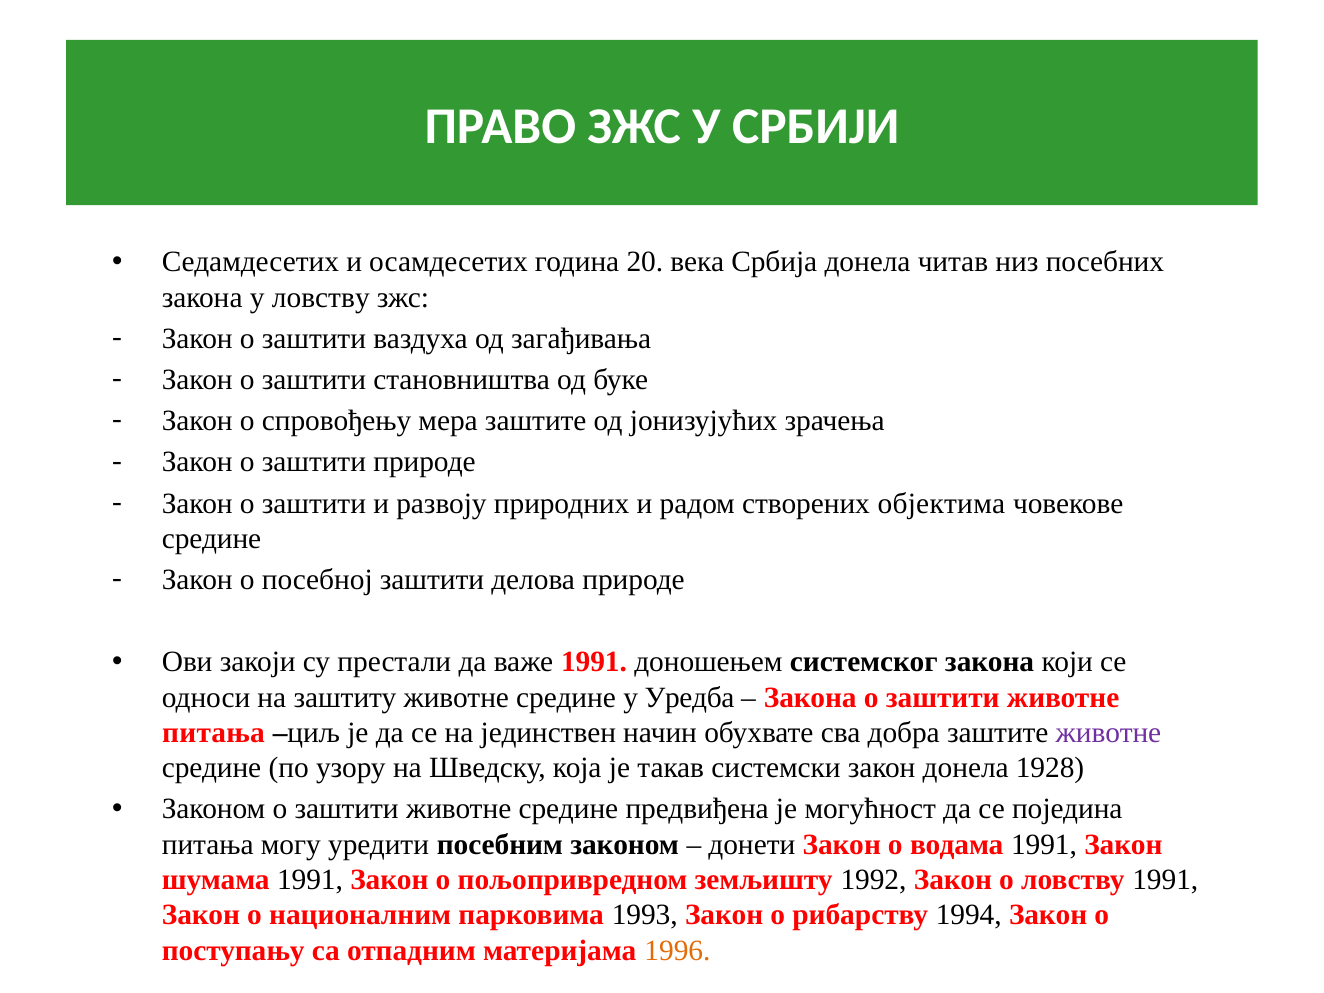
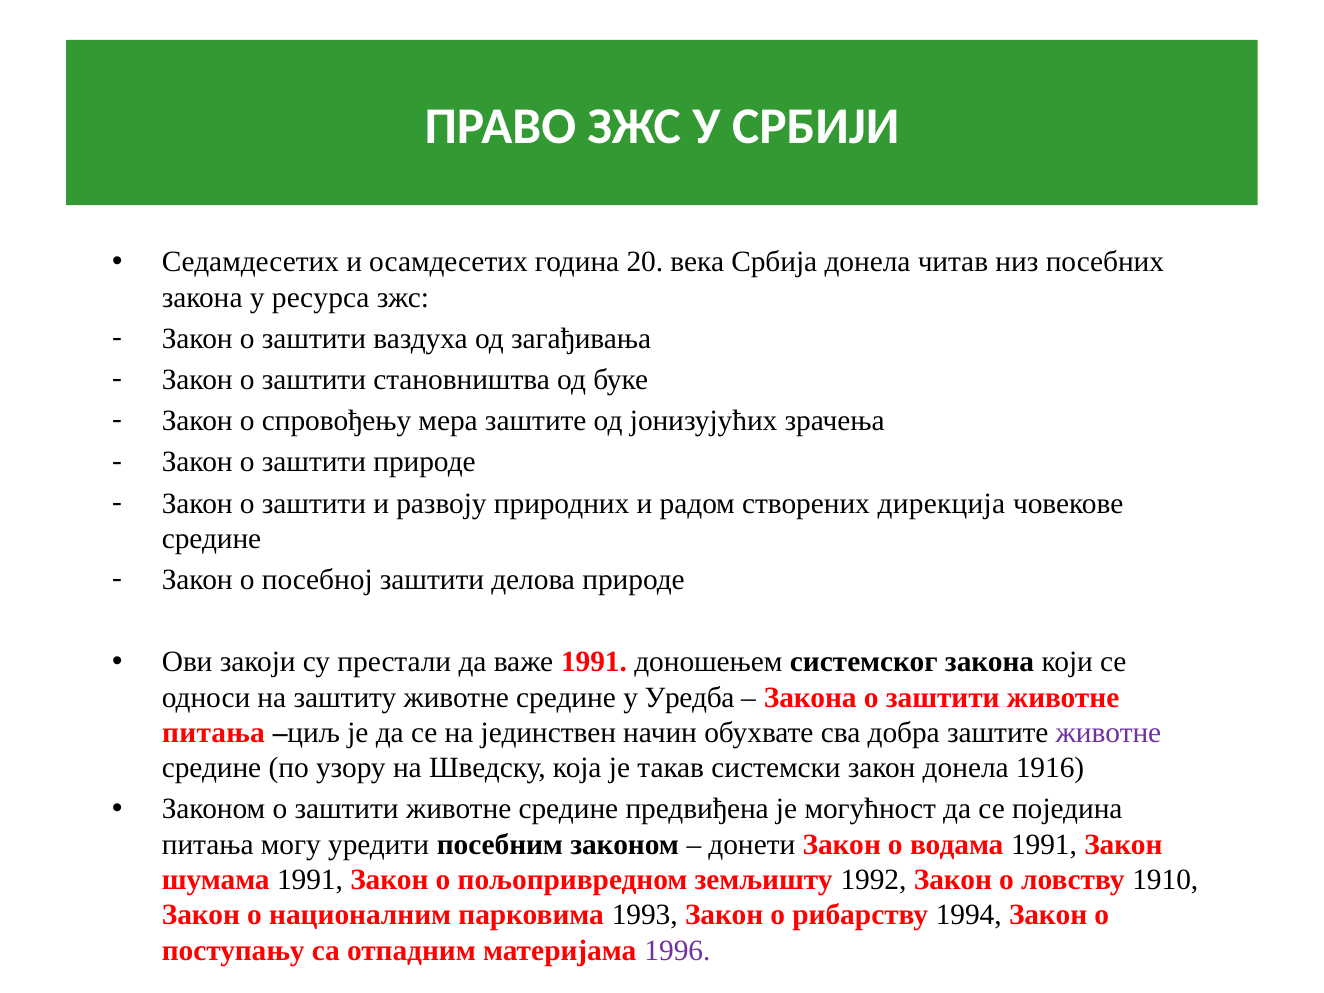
у ловству: ловству -> ресурса
објектима: објектима -> дирекција
1928: 1928 -> 1916
ловству 1991: 1991 -> 1910
1996 colour: orange -> purple
